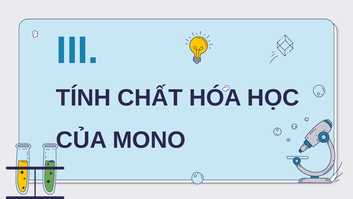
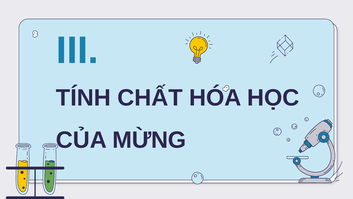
MONO: MONO -> MỪNG
